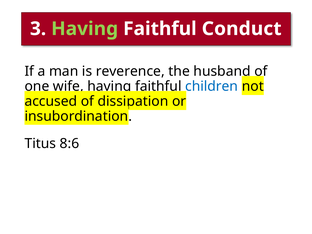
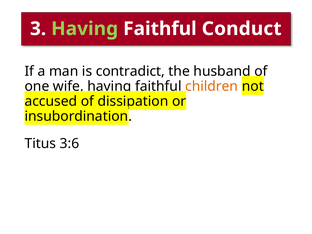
reverence: reverence -> contradict
children colour: blue -> orange
8:6: 8:6 -> 3:6
